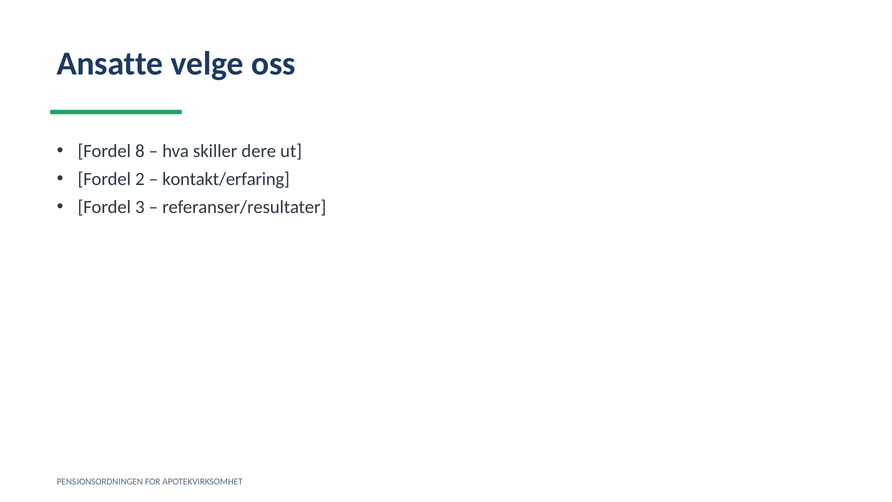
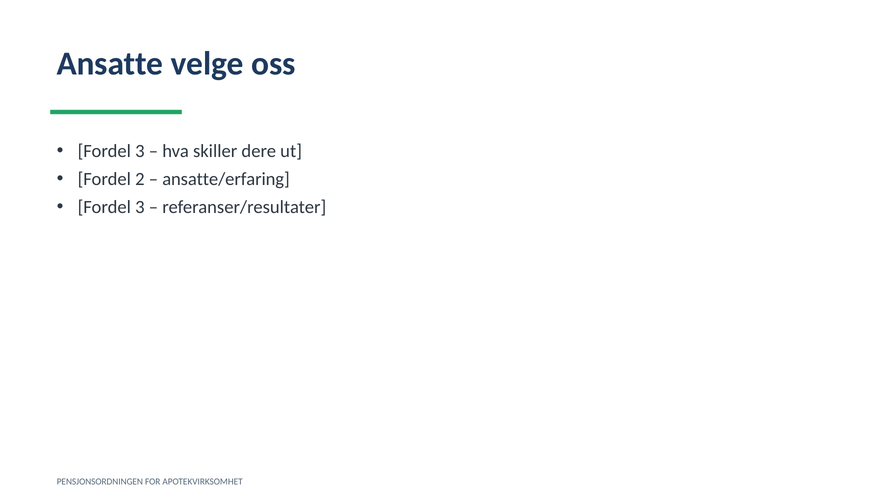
8 at (140, 151): 8 -> 3
kontakt/erfaring: kontakt/erfaring -> ansatte/erfaring
